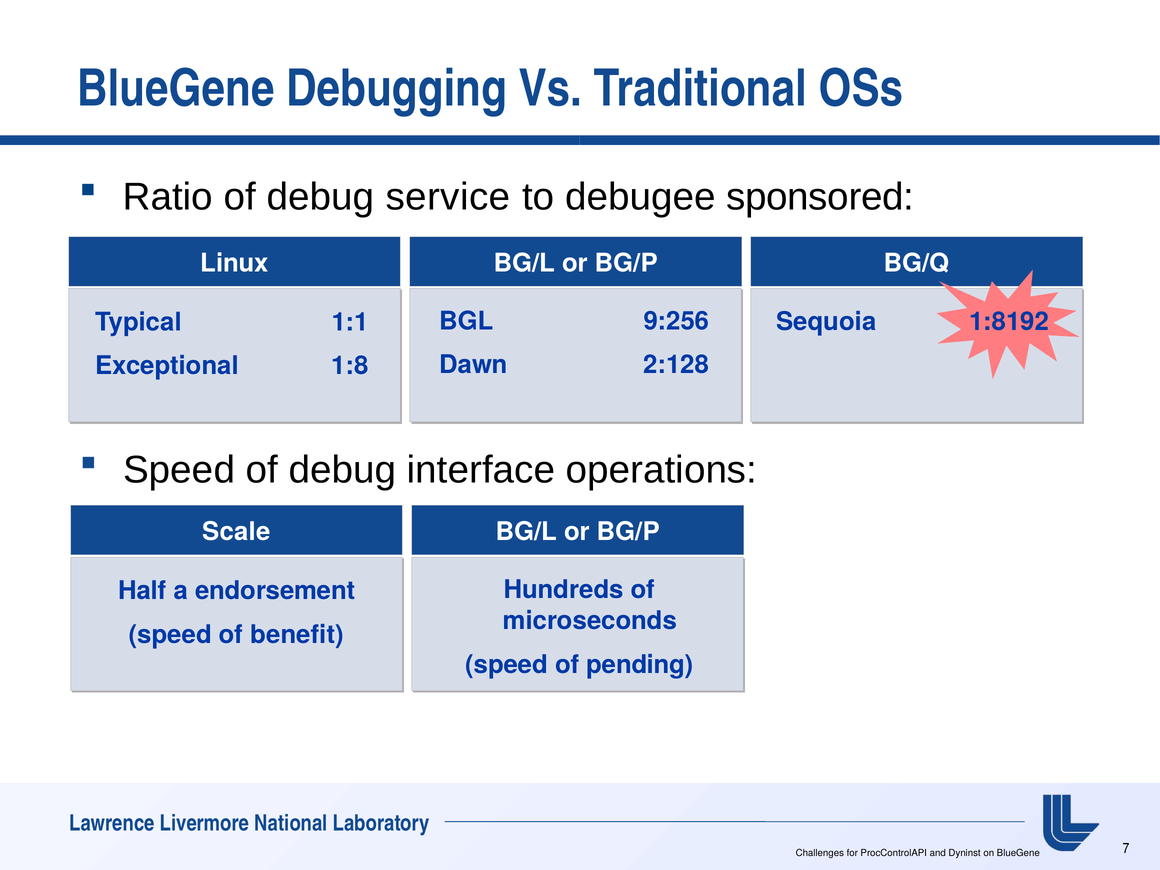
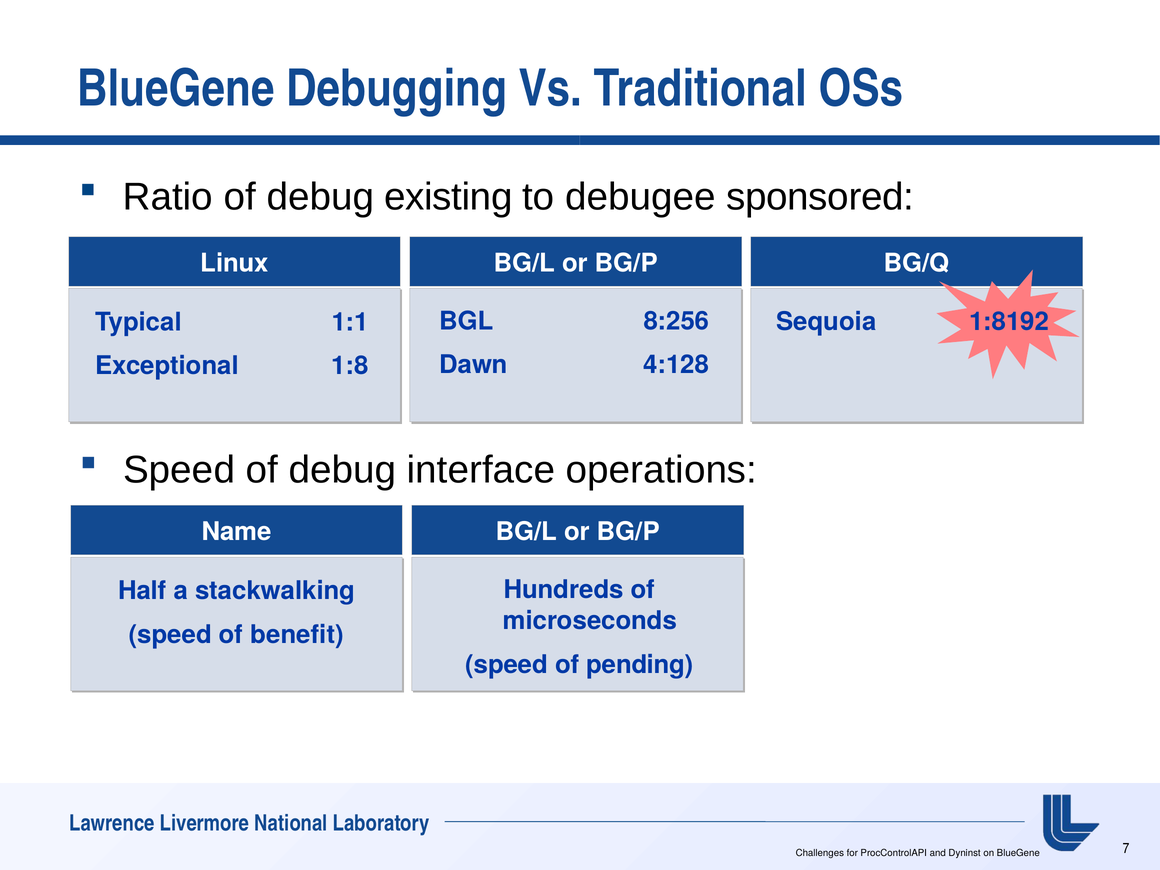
service: service -> existing
9:256: 9:256 -> 8:256
2:128: 2:128 -> 4:128
Scale: Scale -> Name
endorsement: endorsement -> stackwalking
